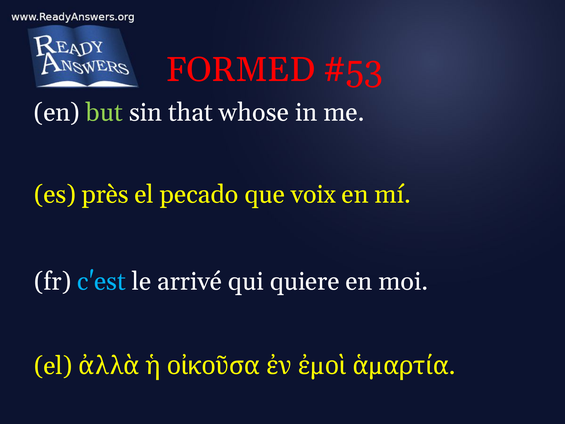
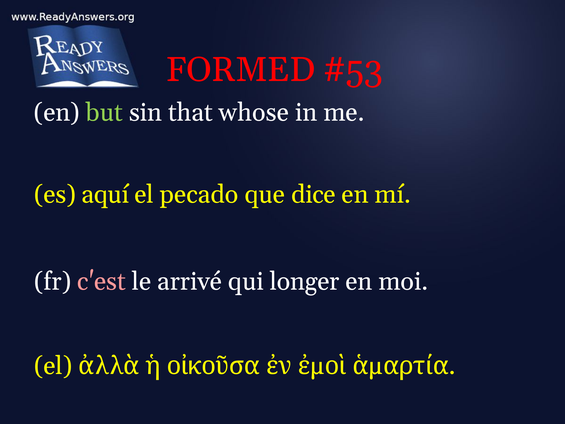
près: près -> aquí
voix: voix -> dice
c'est colour: light blue -> pink
quiere: quiere -> longer
